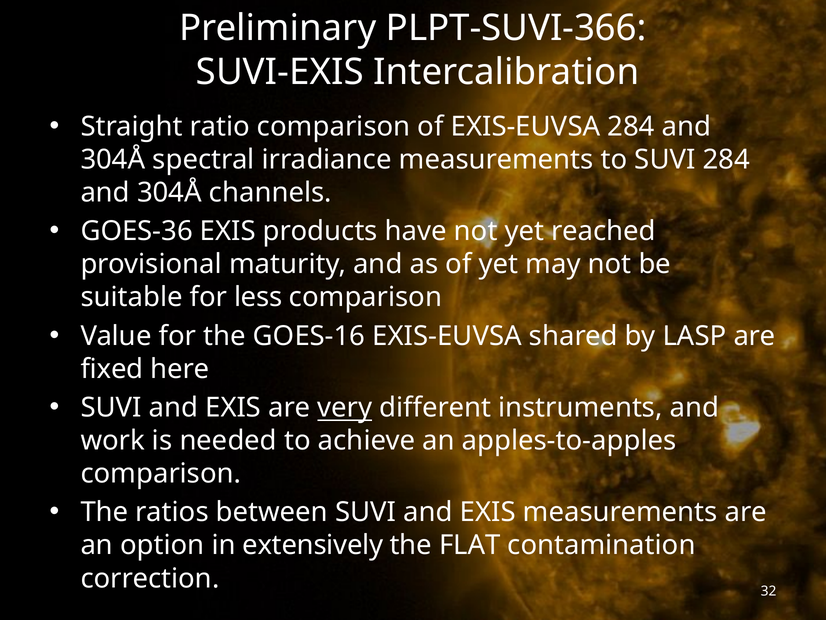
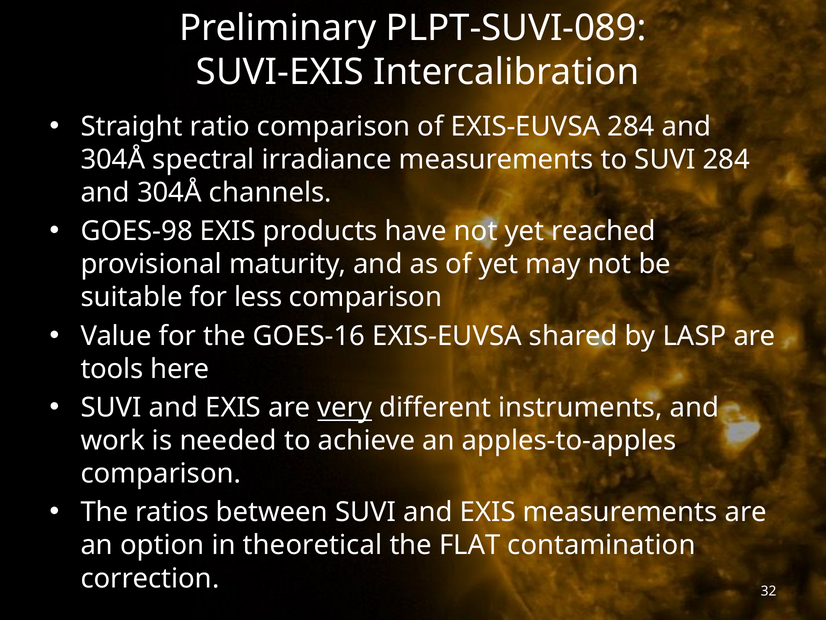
PLPT-SUVI-366: PLPT-SUVI-366 -> PLPT-SUVI-089
GOES-36: GOES-36 -> GOES-98
fixed: fixed -> tools
extensively: extensively -> theoretical
